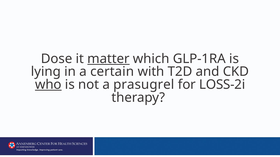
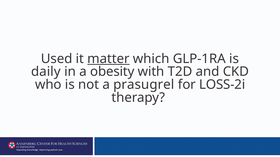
Dose: Dose -> Used
lying: lying -> daily
certain: certain -> obesity
who underline: present -> none
